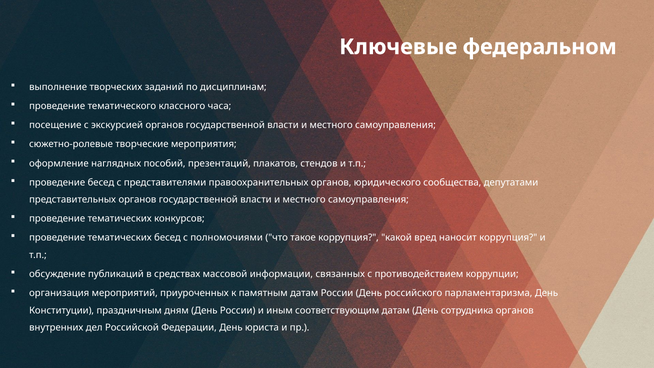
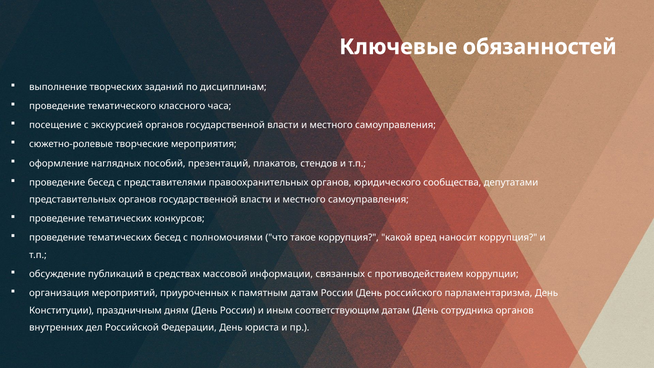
федеральном: федеральном -> обязанностей
